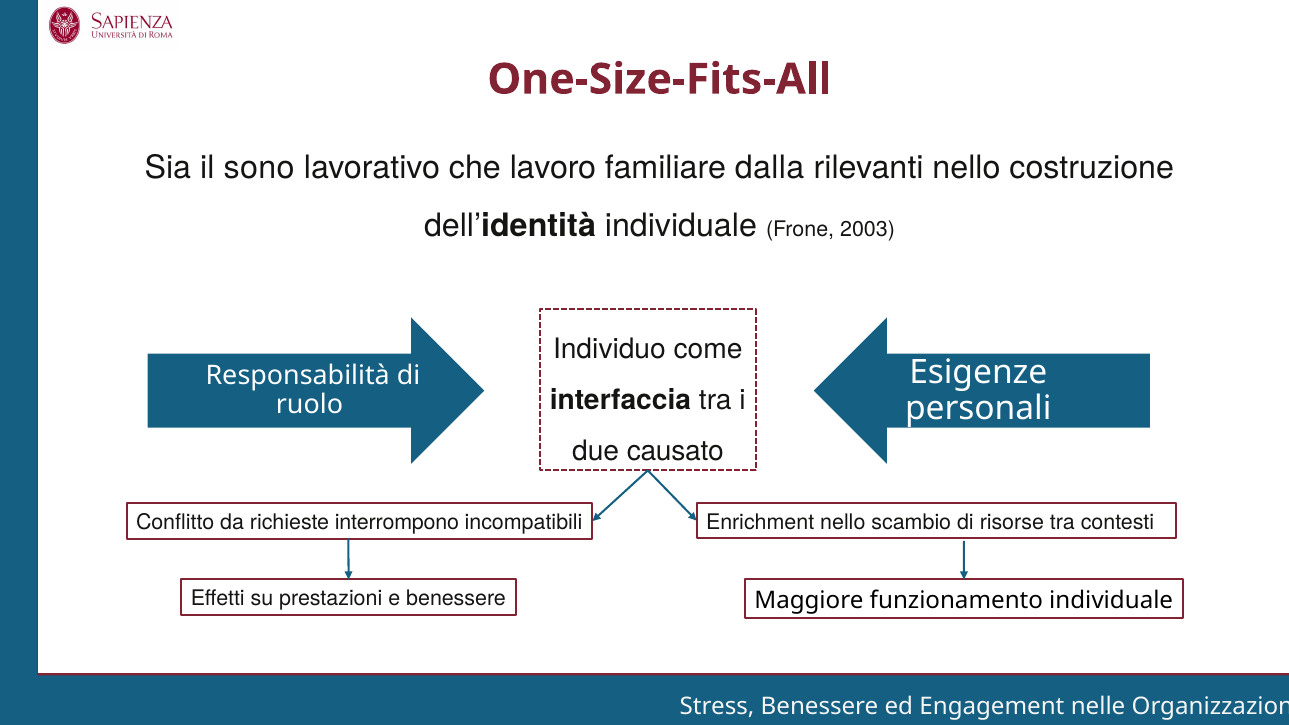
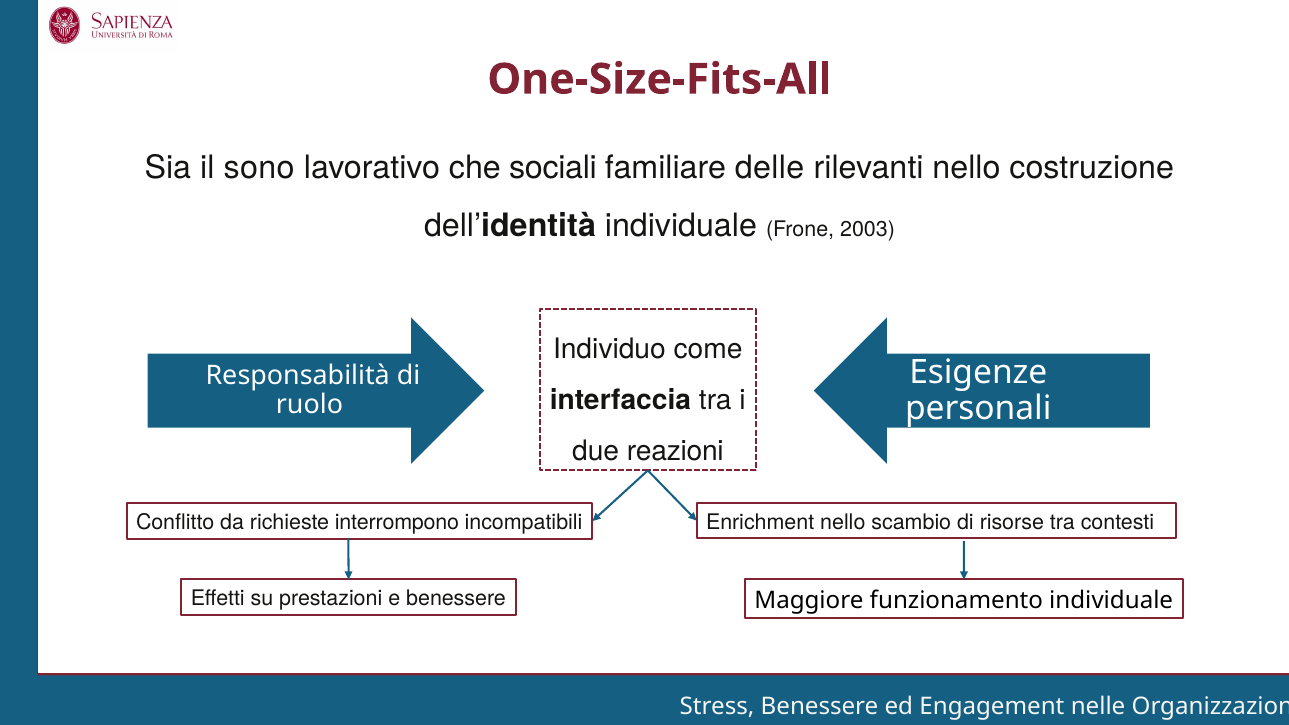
lavoro: lavoro -> sociali
dalla: dalla -> delle
causato: causato -> reazioni
